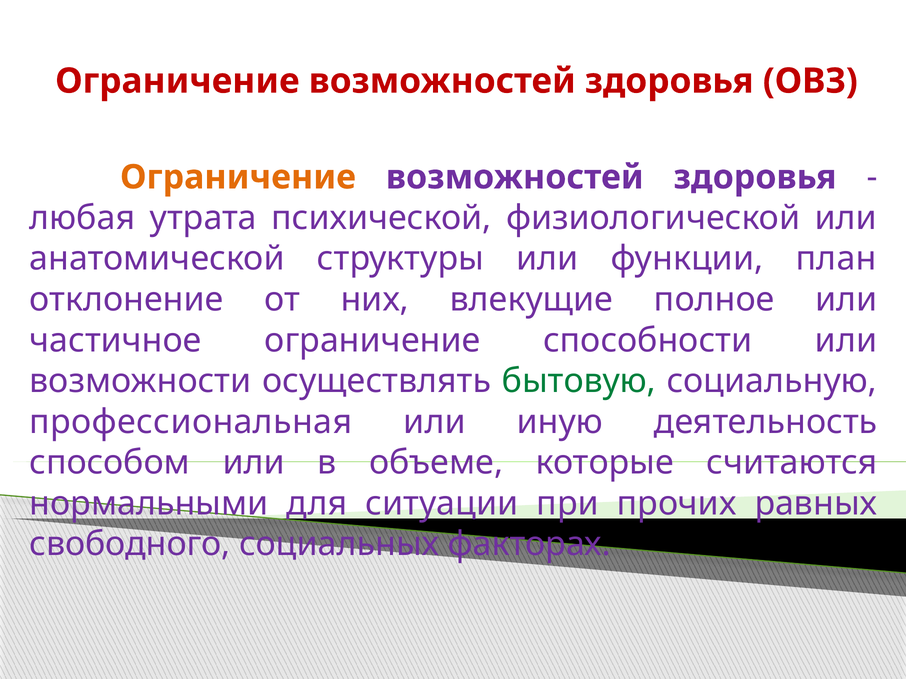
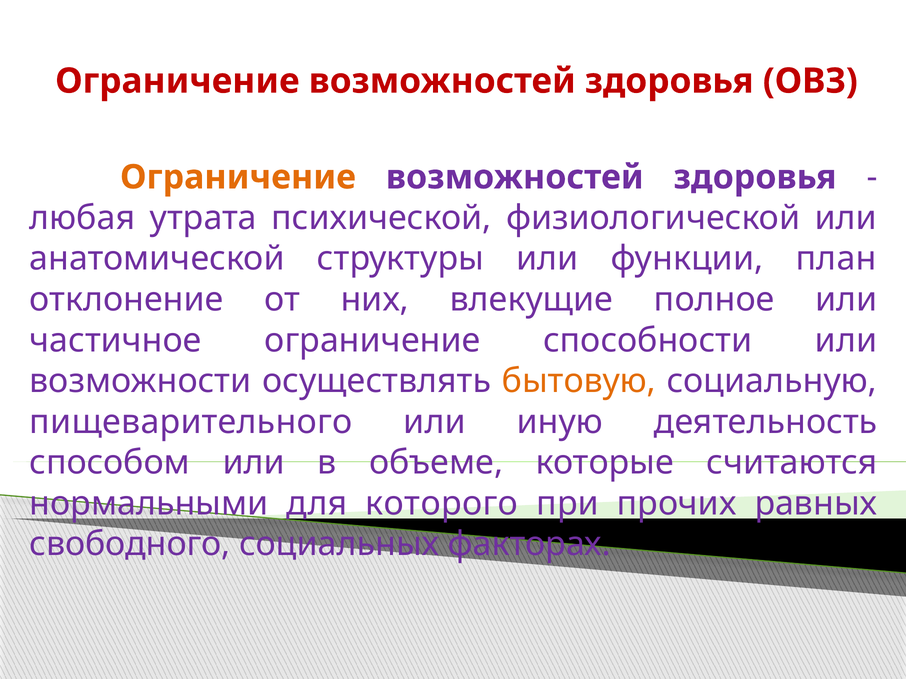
бытовую colour: green -> orange
профессиональная: профессиональная -> пищеварительного
ситуации: ситуации -> которого
